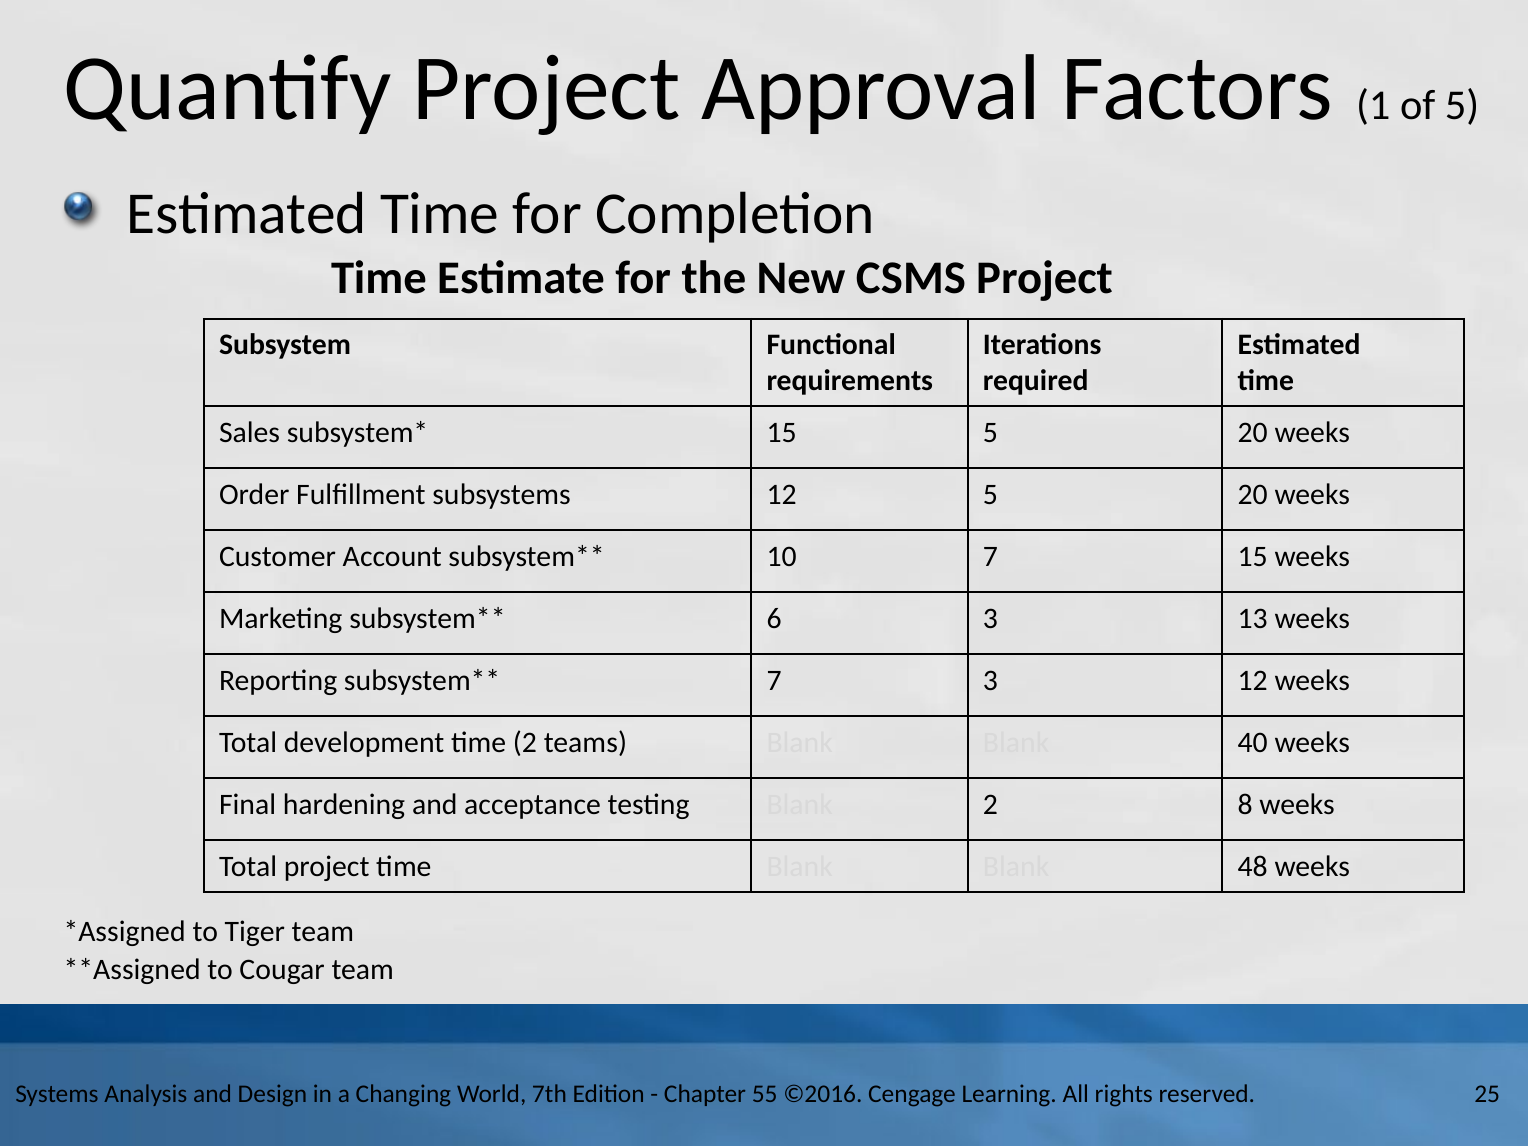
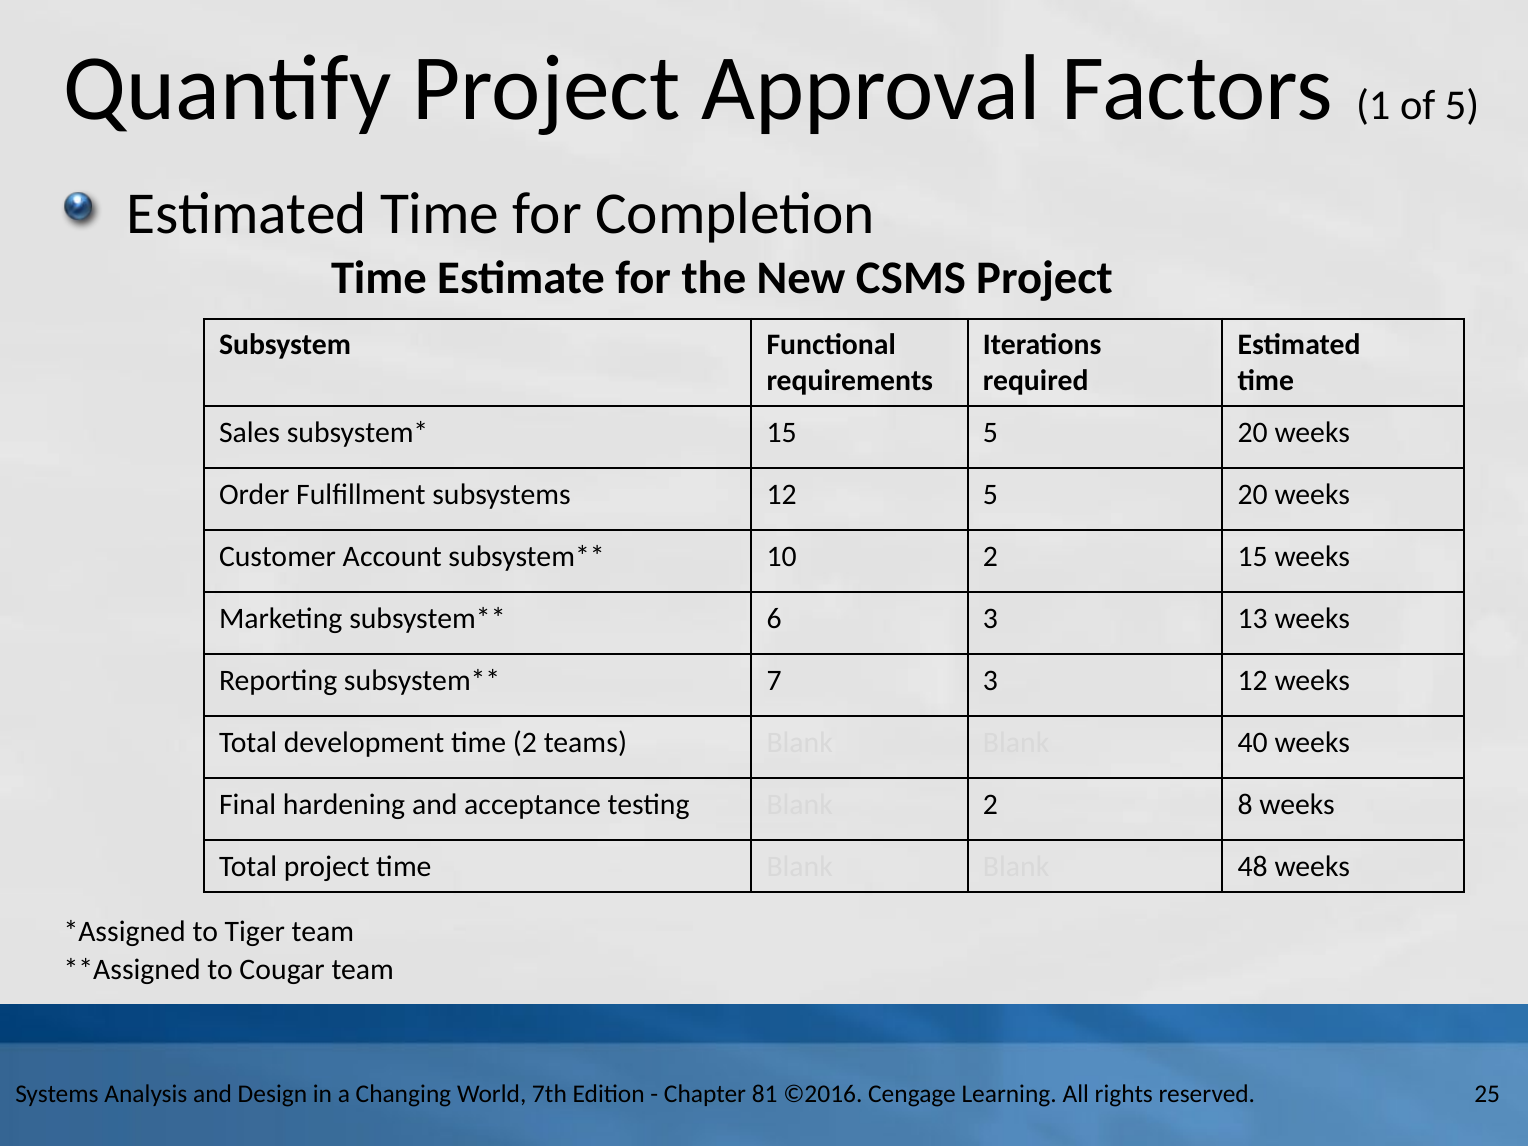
10 7: 7 -> 2
55: 55 -> 81
